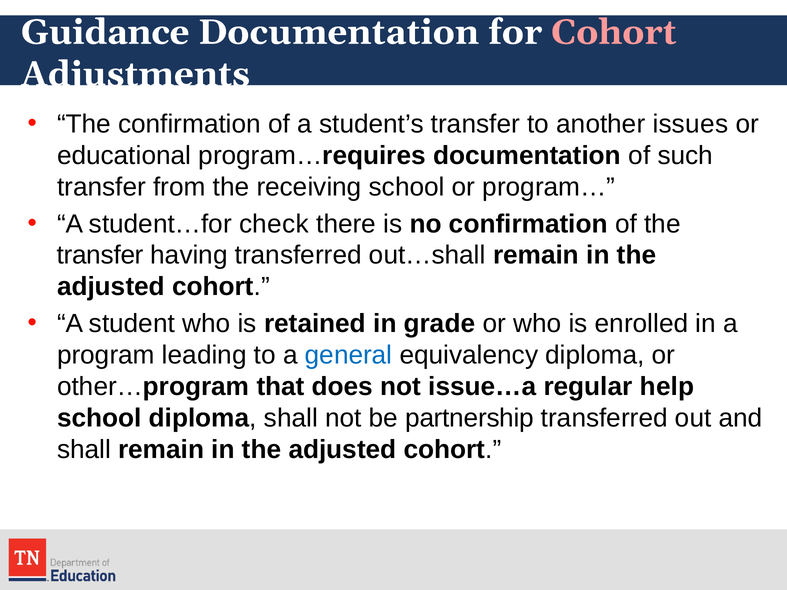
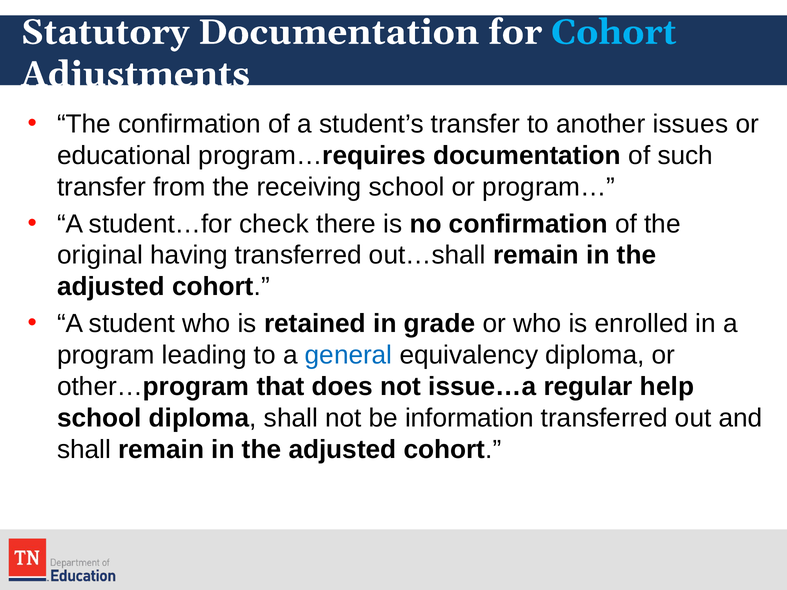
Guidance: Guidance -> Statutory
Cohort at (614, 32) colour: pink -> light blue
transfer at (100, 255): transfer -> original
partnership: partnership -> information
